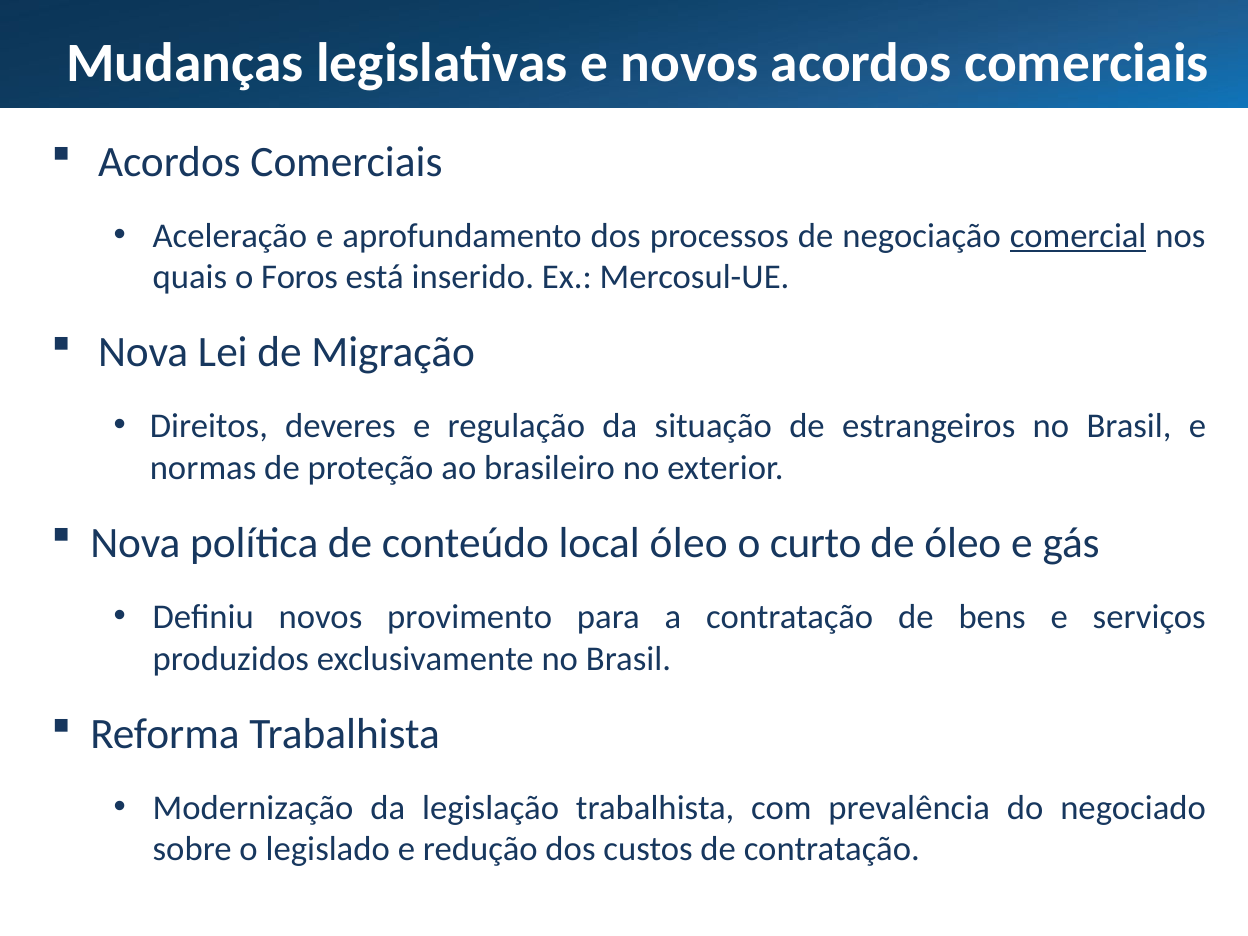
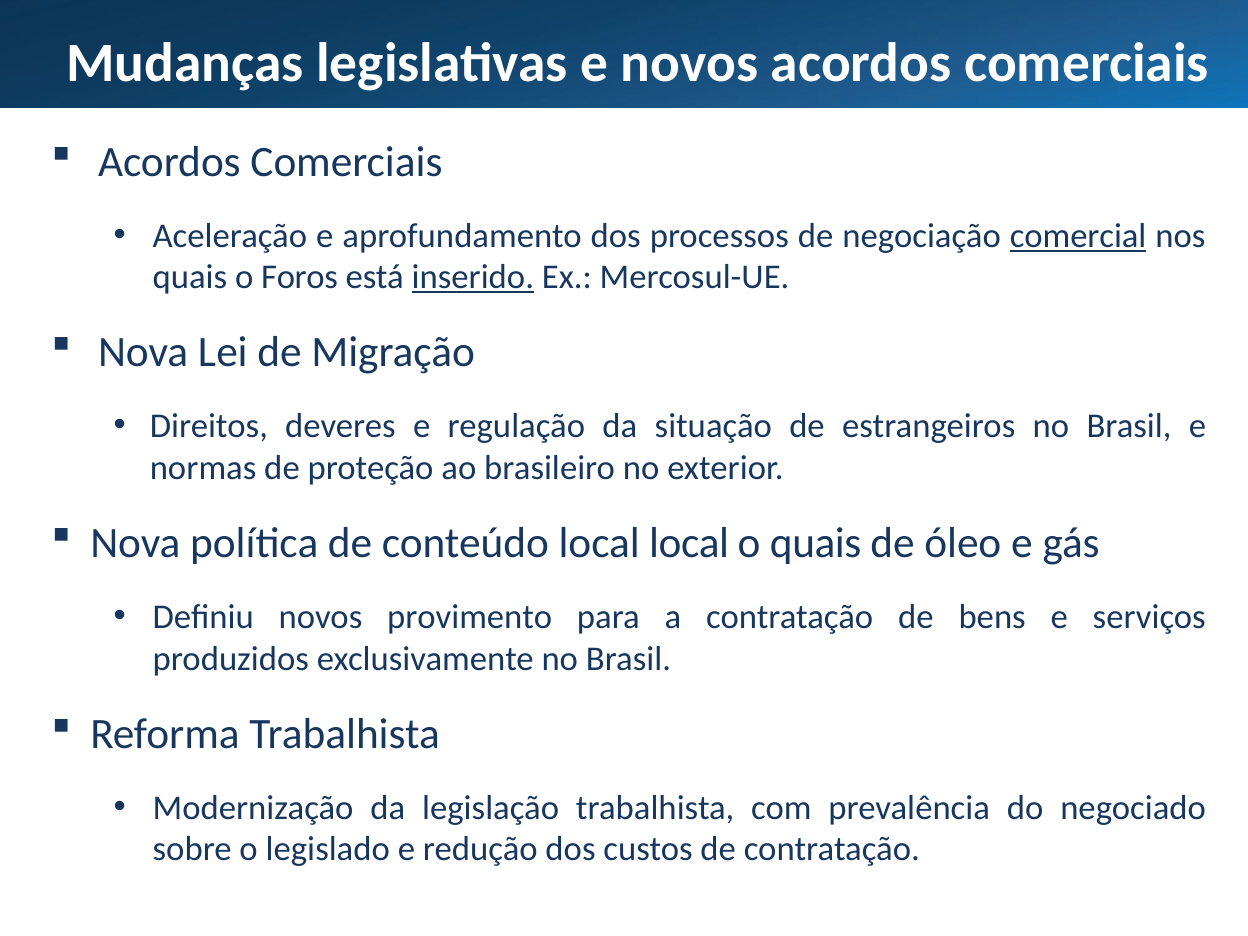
inserido underline: none -> present
local óleo: óleo -> local
o curto: curto -> quais
